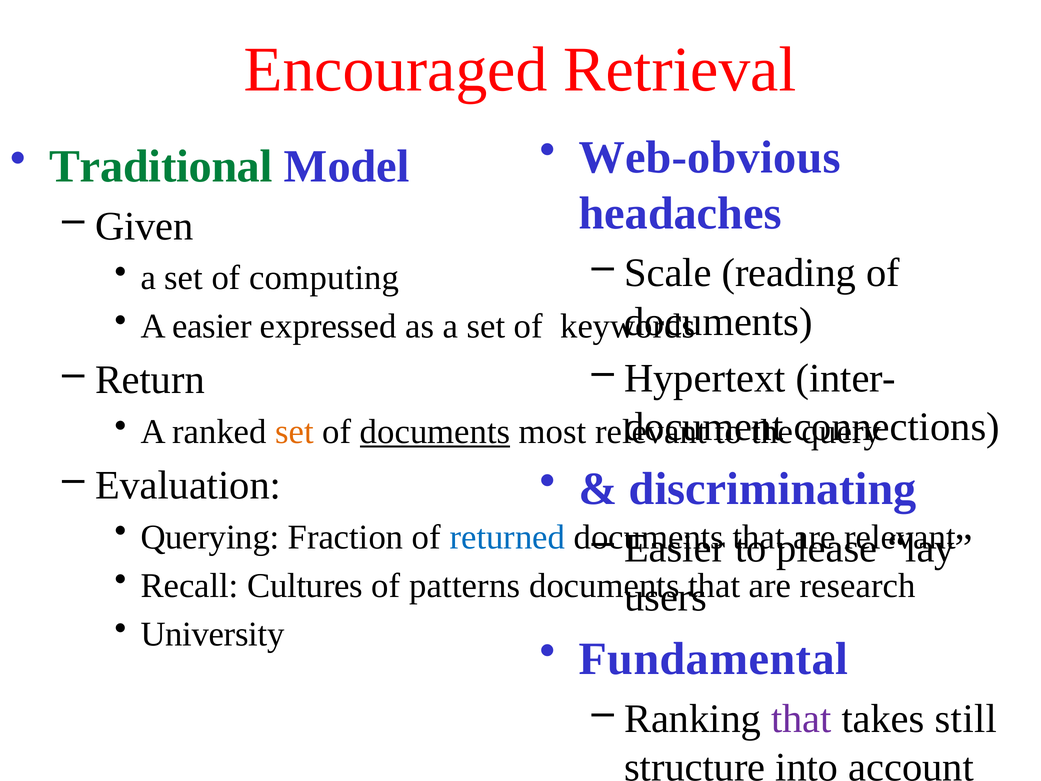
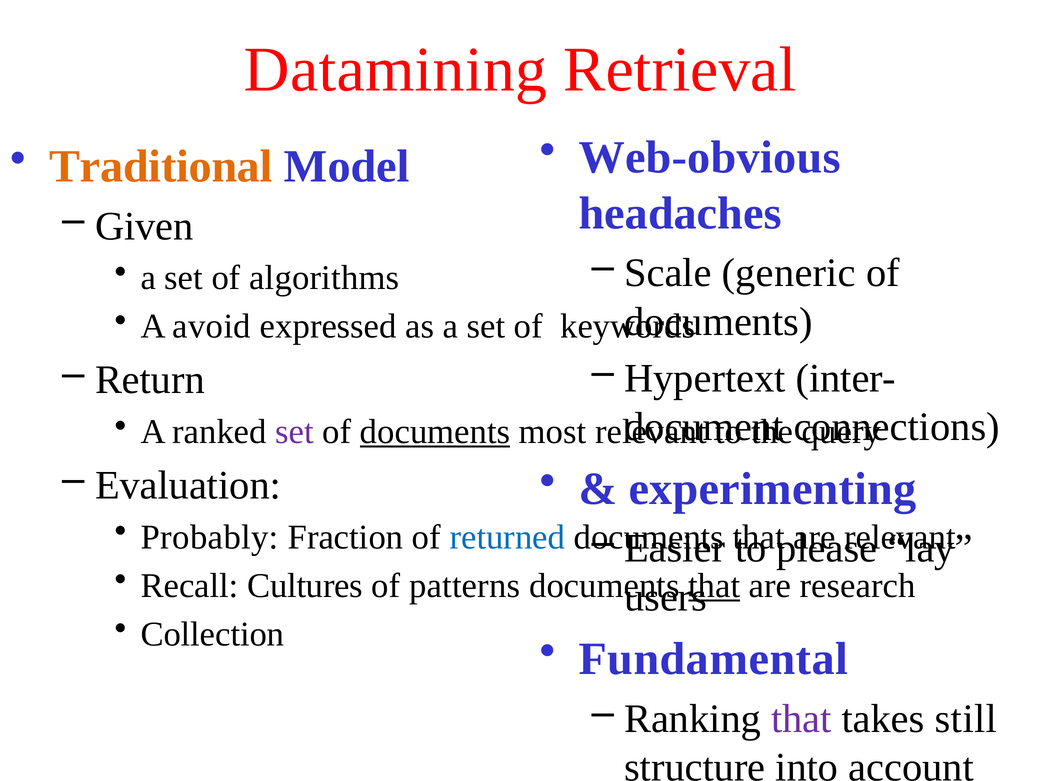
Encouraged: Encouraged -> Datamining
Traditional colour: green -> orange
reading: reading -> generic
of computing: computing -> algorithms
A easier: easier -> avoid
set at (295, 432) colour: orange -> purple
discriminating: discriminating -> experimenting
Querying: Querying -> Probably
that at (714, 585) underline: none -> present
University: University -> Collection
